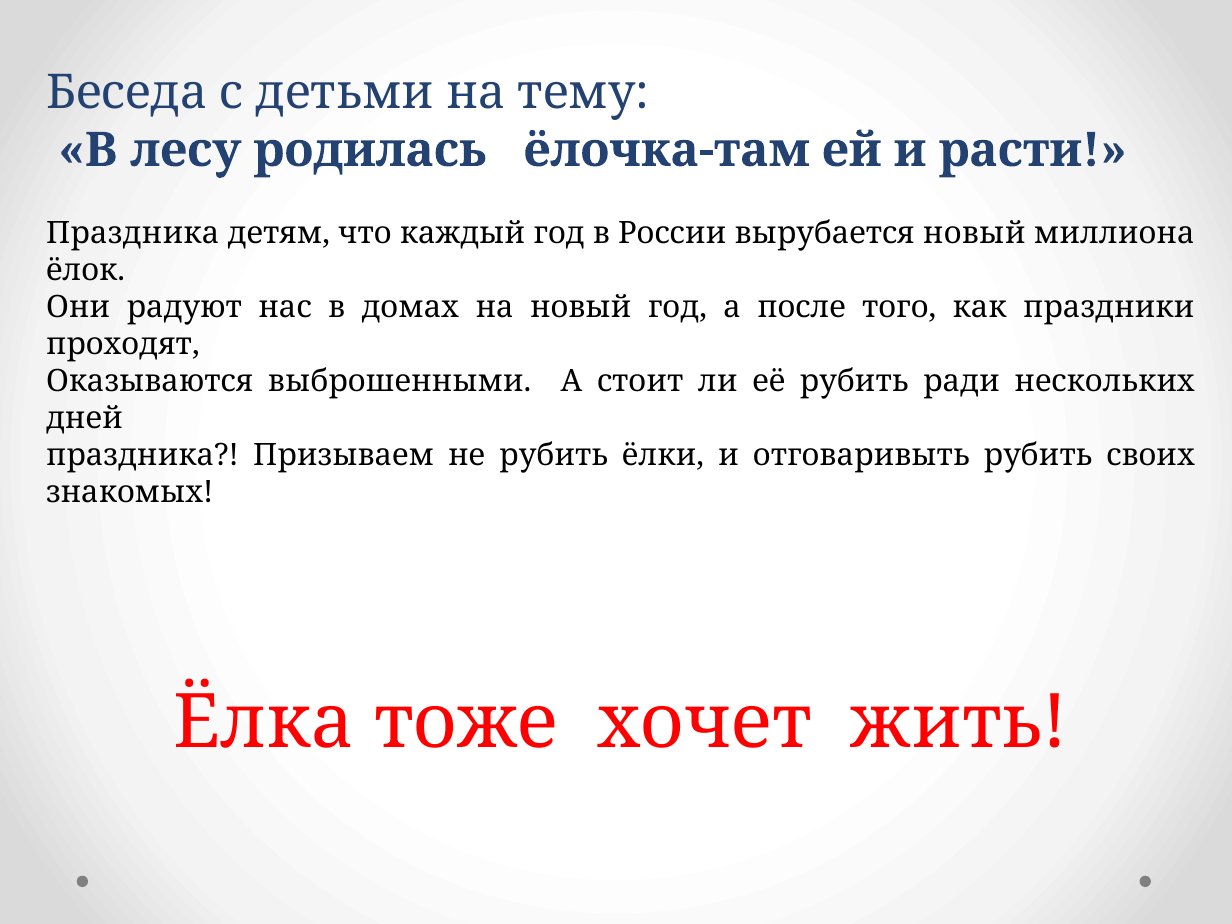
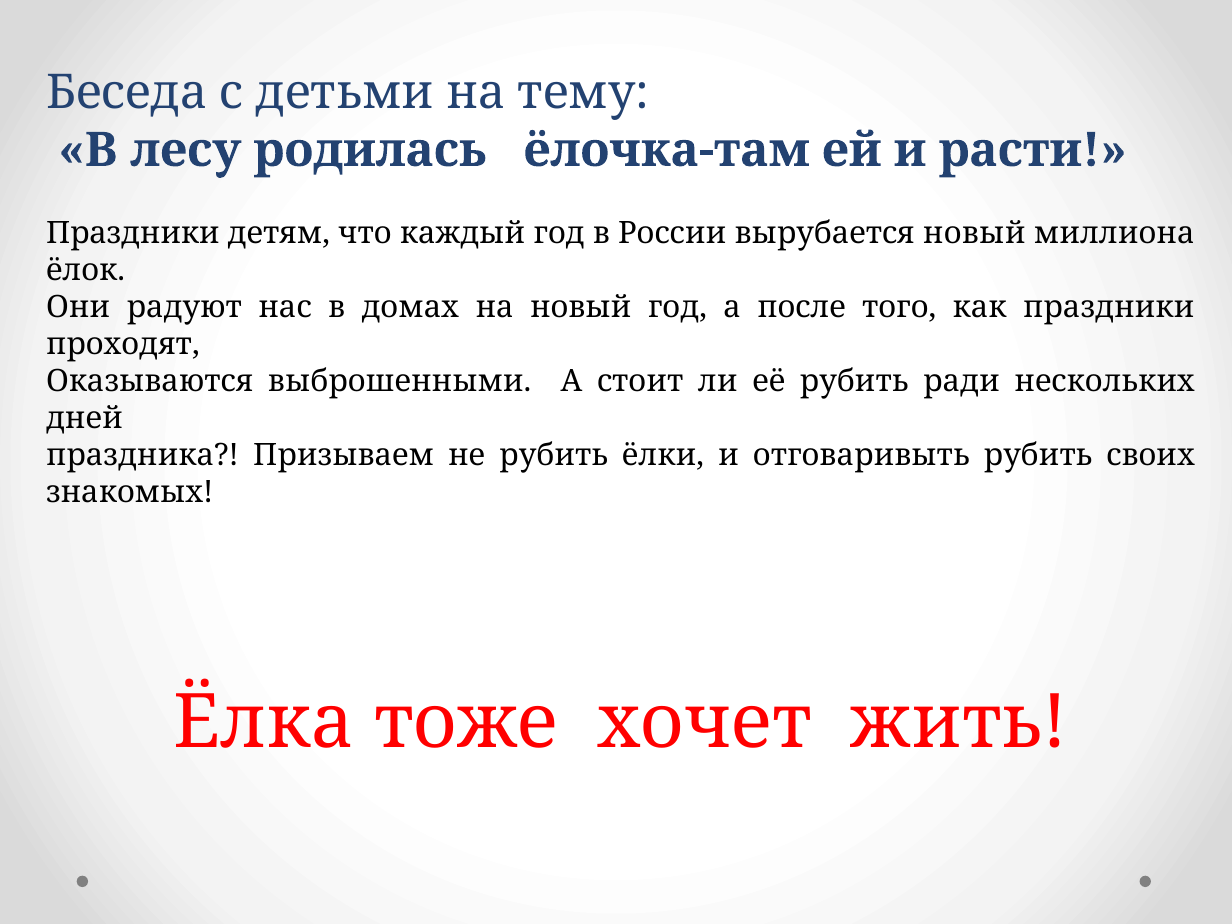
Праздника at (133, 233): Праздника -> Праздники
